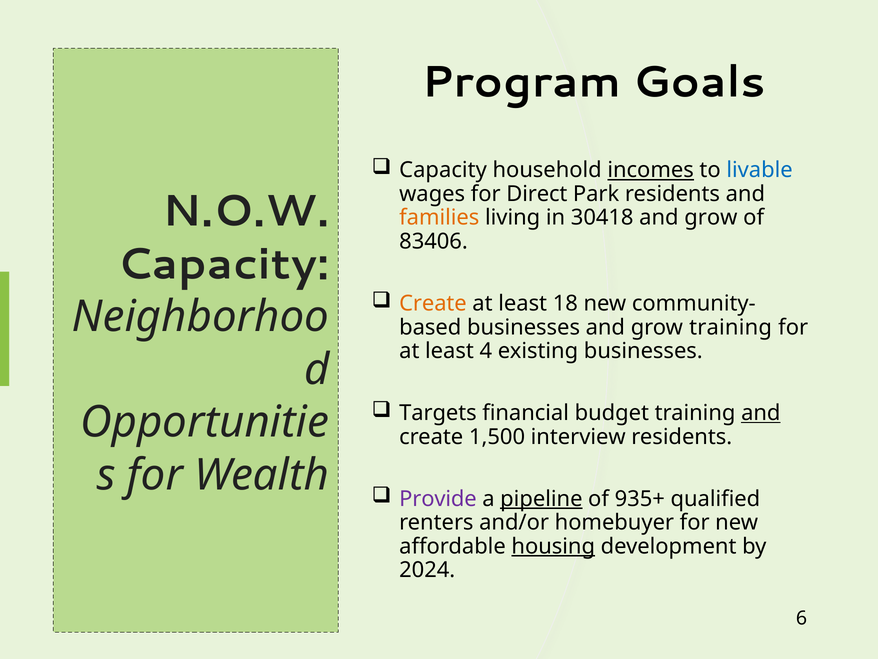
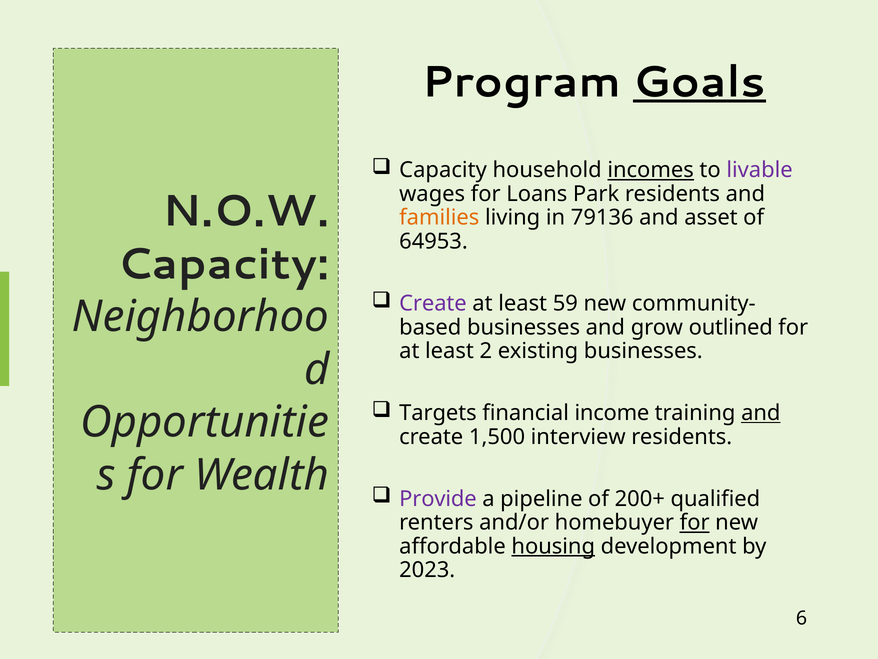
Goals underline: none -> present
livable colour: blue -> purple
Direct: Direct -> Loans
30418: 30418 -> 79136
grow at (711, 218): grow -> asset
83406: 83406 -> 64953
Create at (433, 303) colour: orange -> purple
18: 18 -> 59
grow training: training -> outlined
4: 4 -> 2
budget: budget -> income
pipeline underline: present -> none
935+: 935+ -> 200+
for at (695, 522) underline: none -> present
2024: 2024 -> 2023
